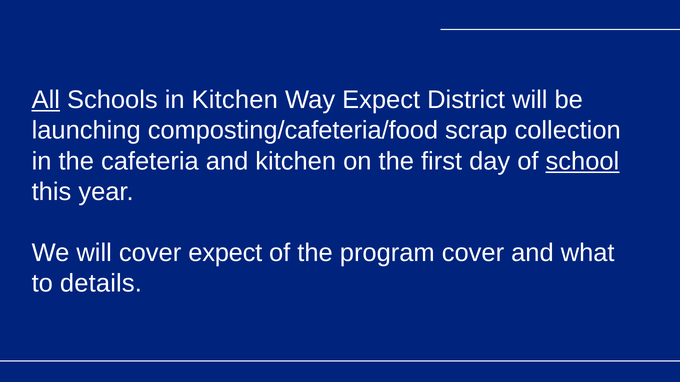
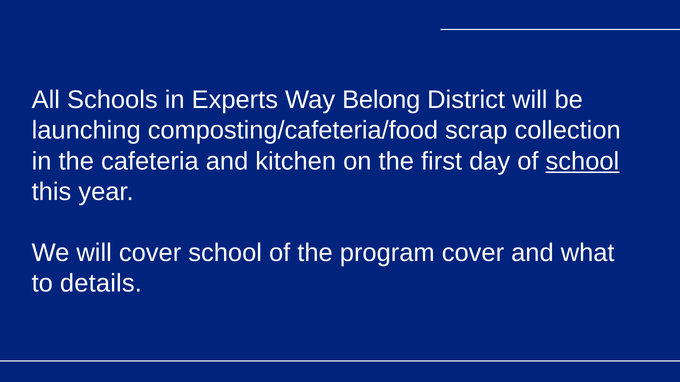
All underline: present -> none
in Kitchen: Kitchen -> Experts
Way Expect: Expect -> Belong
cover expect: expect -> school
